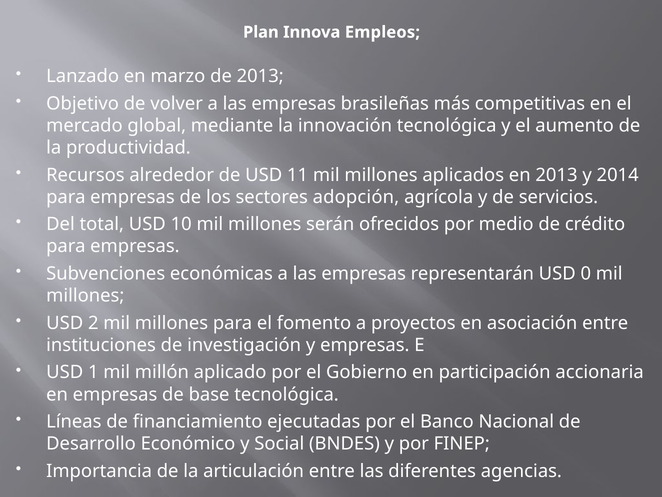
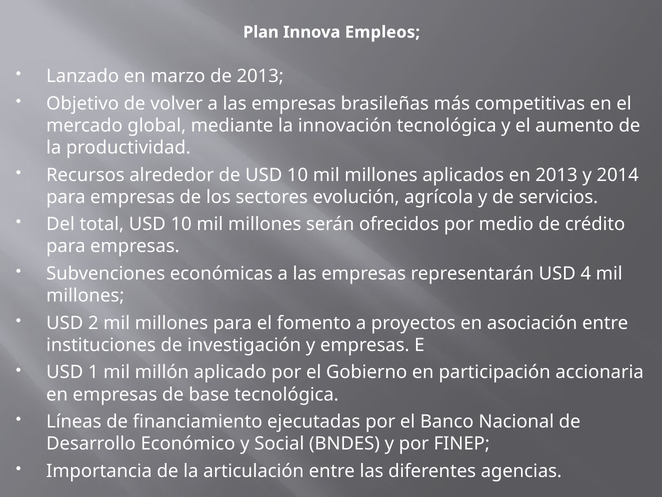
de USD 11: 11 -> 10
adopción: adopción -> evolución
0: 0 -> 4
